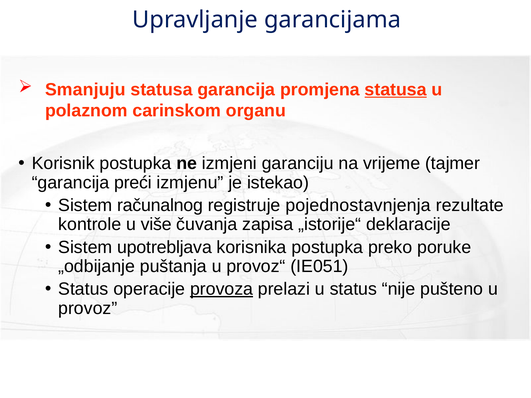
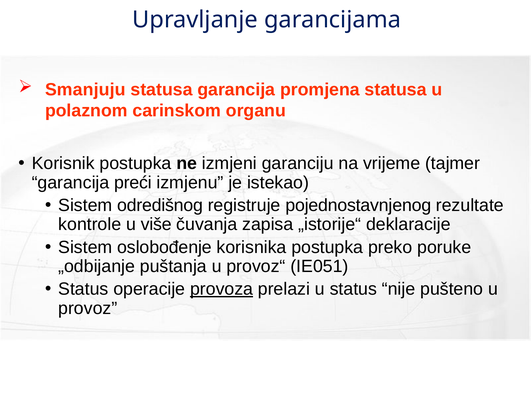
statusa at (396, 90) underline: present -> none
računalnog: računalnog -> odredišnog
pojednostavnjenja: pojednostavnjenja -> pojednostavnjenog
upotrebljava: upotrebljava -> oslobođenje
